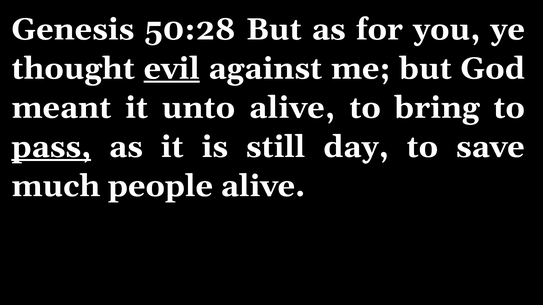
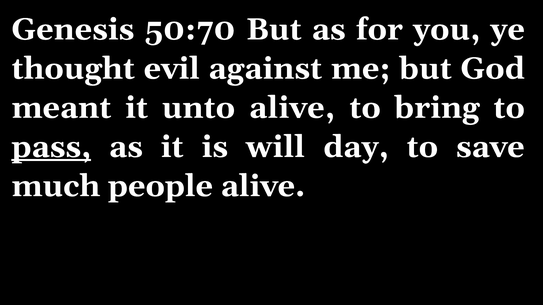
50:28: 50:28 -> 50:70
evil underline: present -> none
still: still -> will
